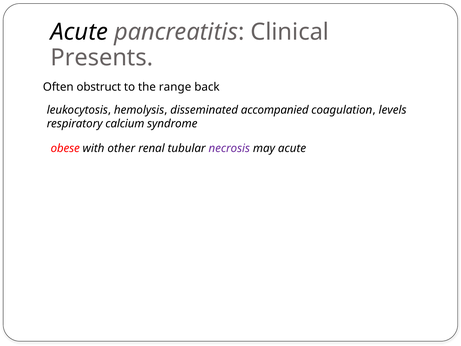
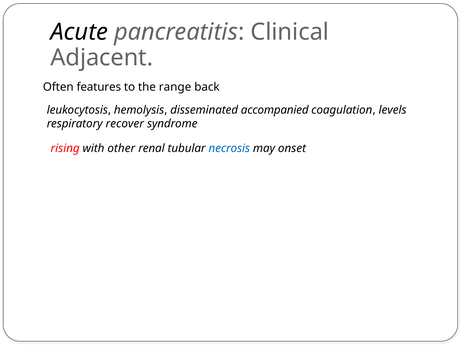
Presents: Presents -> Adjacent
obstruct: obstruct -> features
calcium: calcium -> recover
obese: obese -> rising
necrosis colour: purple -> blue
may acute: acute -> onset
